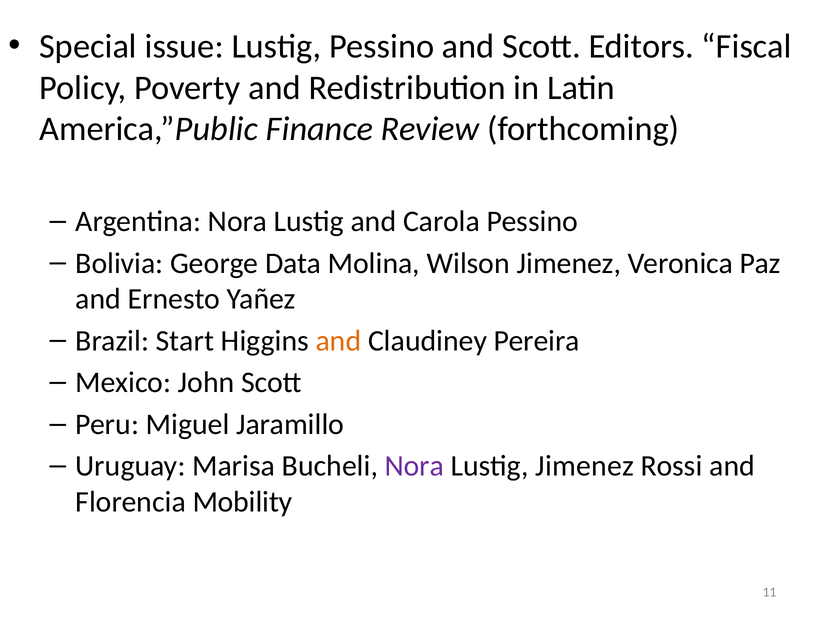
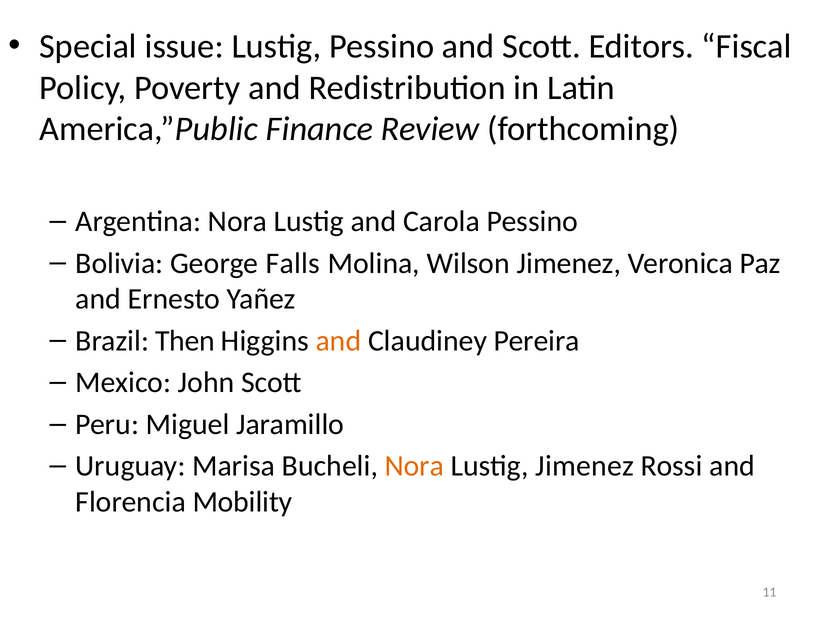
Data: Data -> Falls
Start: Start -> Then
Nora at (414, 466) colour: purple -> orange
